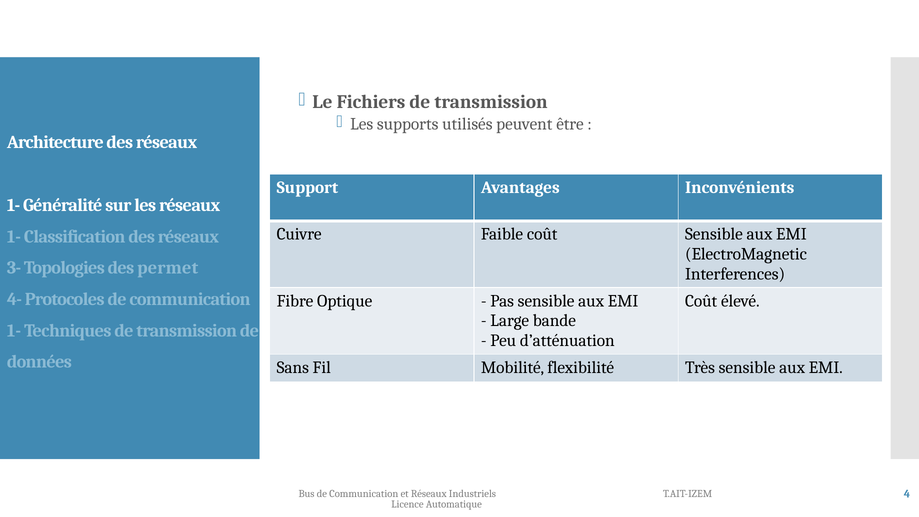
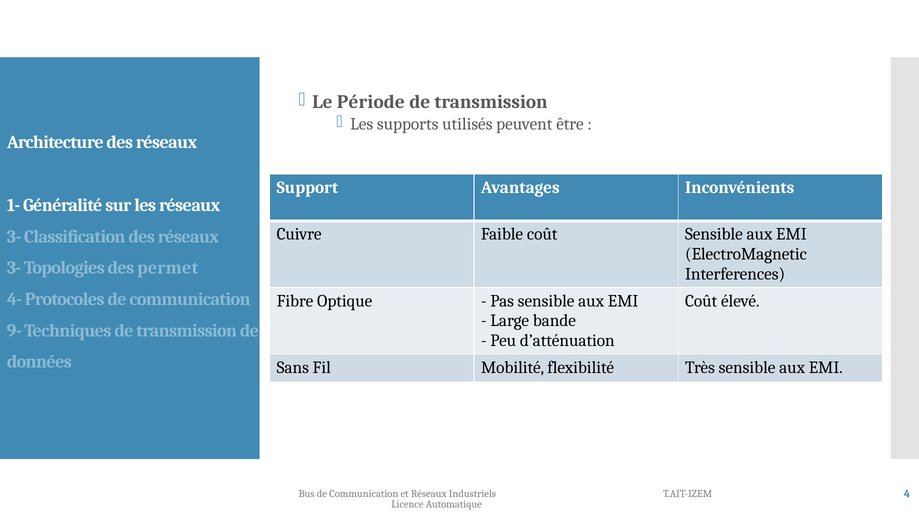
Fichiers: Fichiers -> Période
1- at (14, 236): 1- -> 3-
1- at (14, 331): 1- -> 9-
